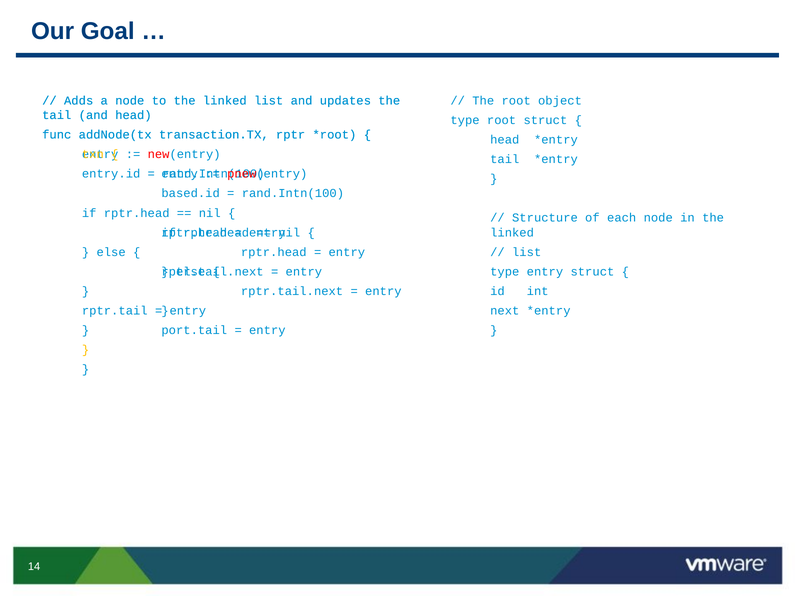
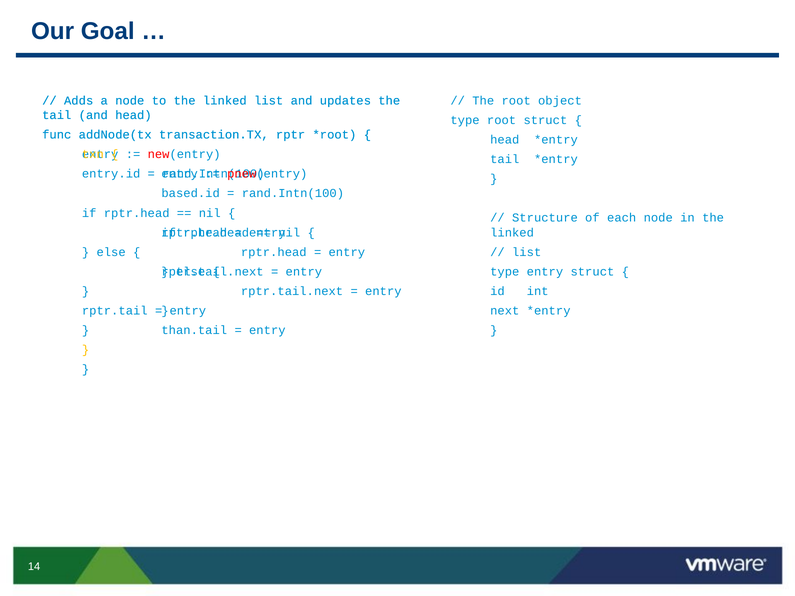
port.tail: port.tail -> than.tail
